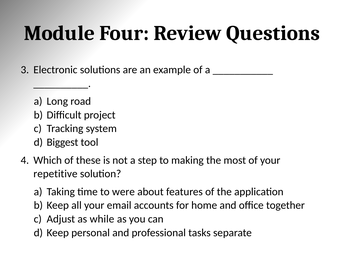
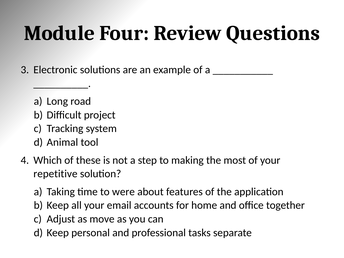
Biggest: Biggest -> Animal
while: while -> move
